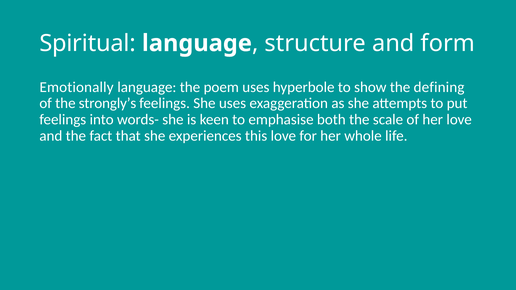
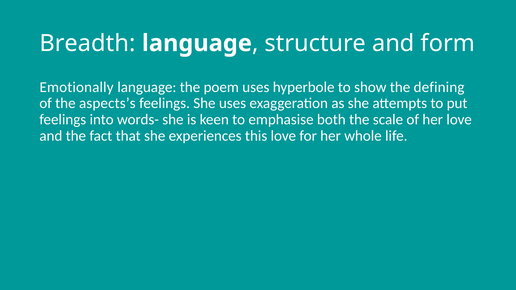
Spiritual: Spiritual -> Breadth
strongly’s: strongly’s -> aspects’s
